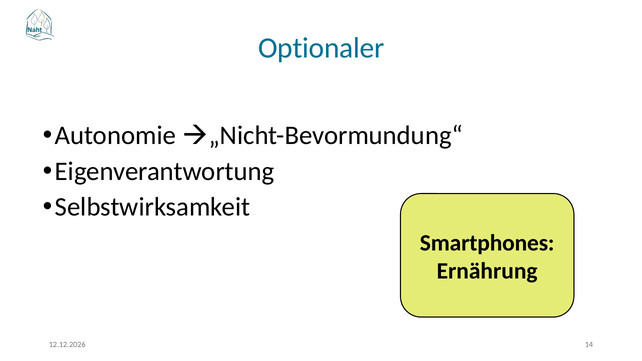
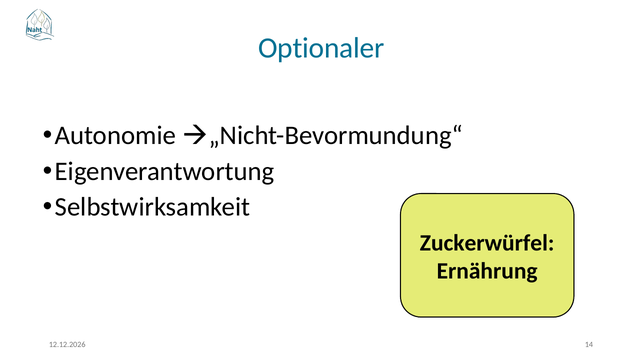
Smartphones: Smartphones -> Zuckerwürfel
